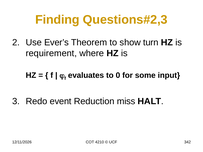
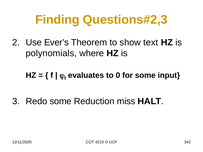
turn: turn -> text
requirement: requirement -> polynomials
Redo event: event -> some
